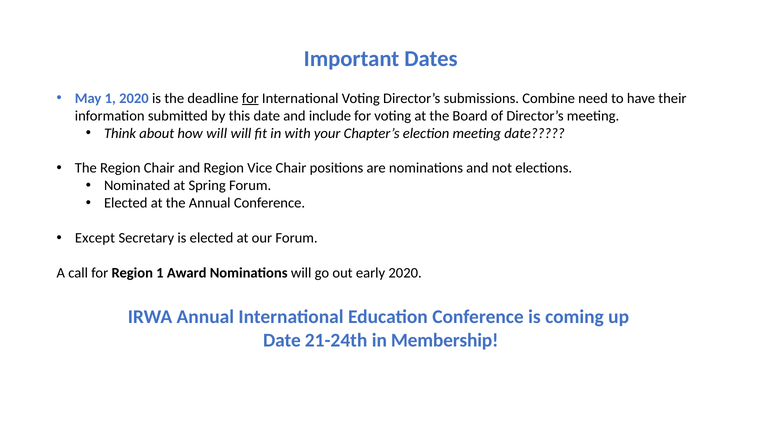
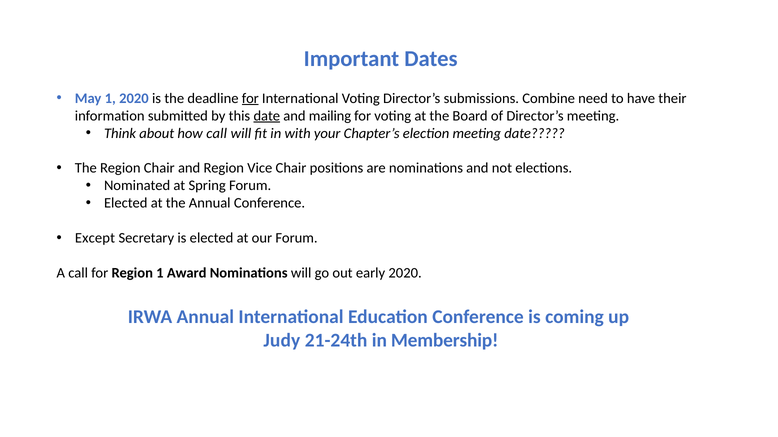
date at (267, 116) underline: none -> present
include: include -> mailing
how will: will -> call
Date at (282, 341): Date -> Judy
